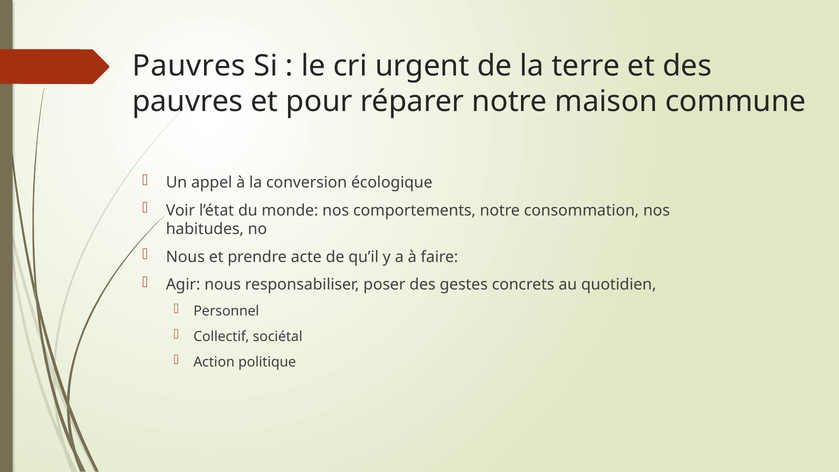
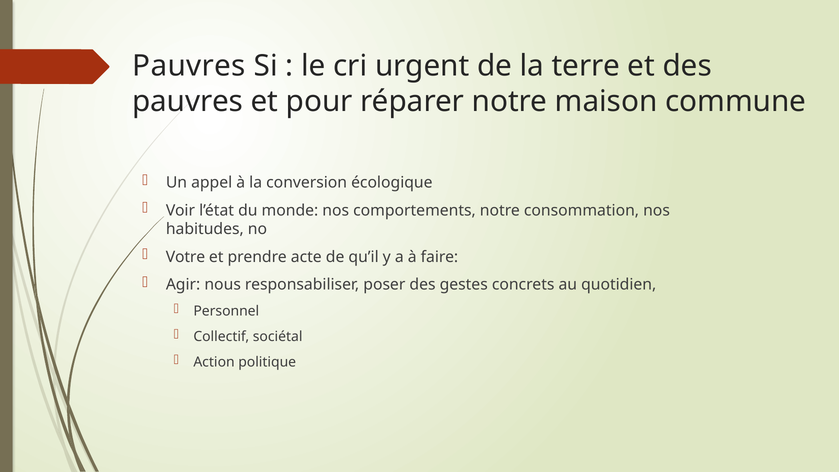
Nous at (185, 257): Nous -> Votre
